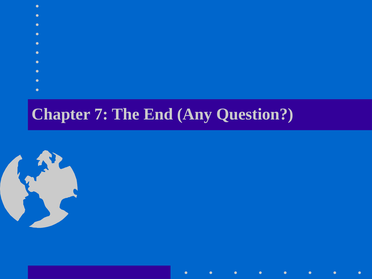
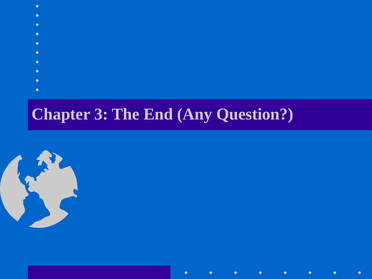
7: 7 -> 3
